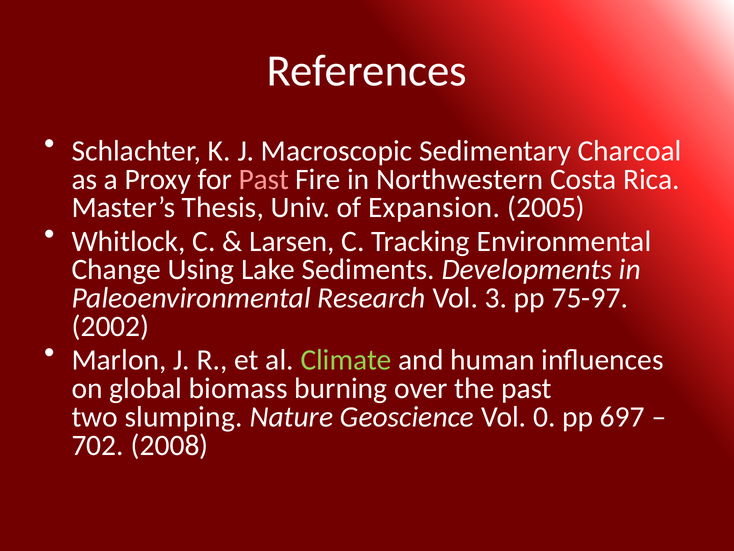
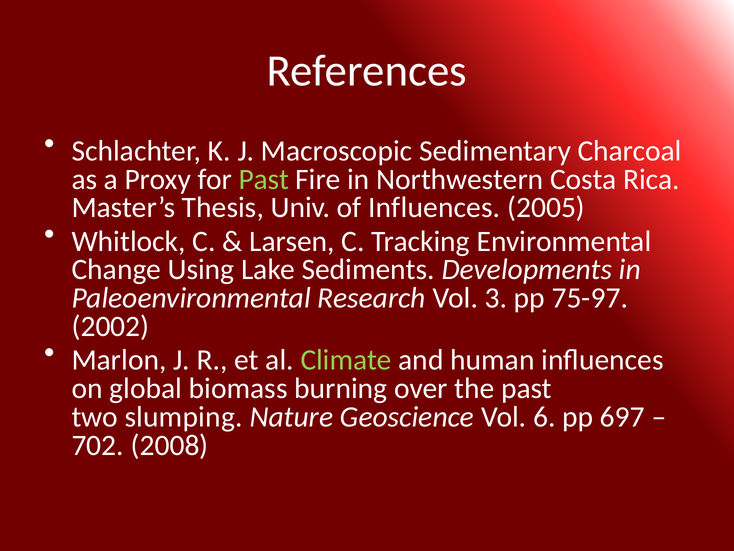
Past at (264, 179) colour: pink -> light green
of Expansion: Expansion -> Influences
0: 0 -> 6
